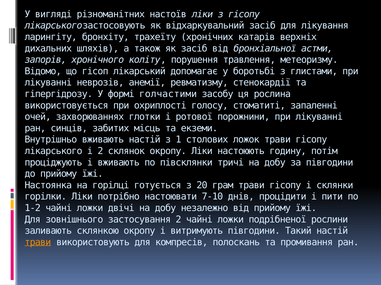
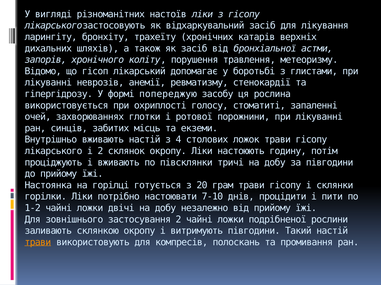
голчастими: голчастими -> попереджую
1: 1 -> 4
